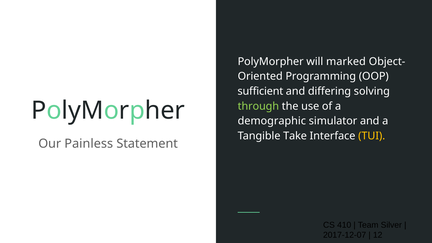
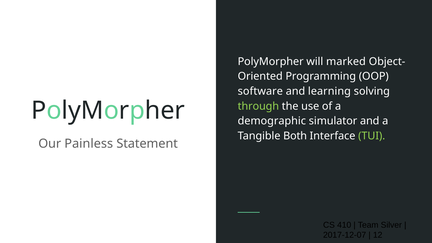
sufficient: sufficient -> software
differing: differing -> learning
Take: Take -> Both
TUI colour: yellow -> light green
